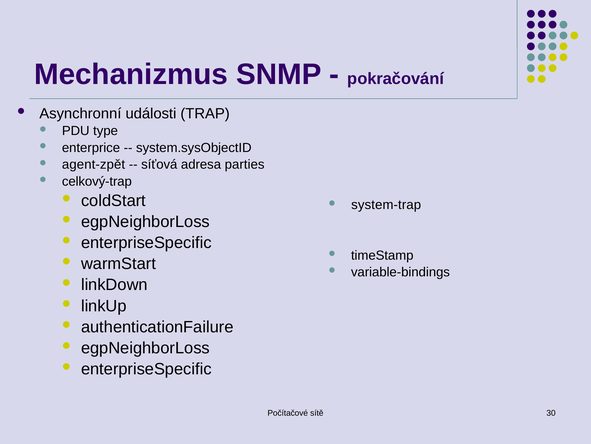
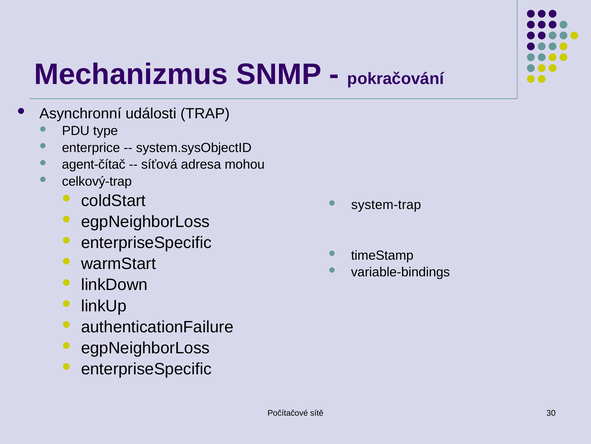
agent-zpět: agent-zpět -> agent-čítač
parties: parties -> mohou
